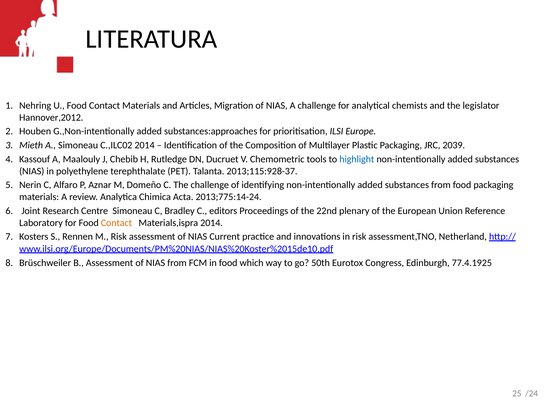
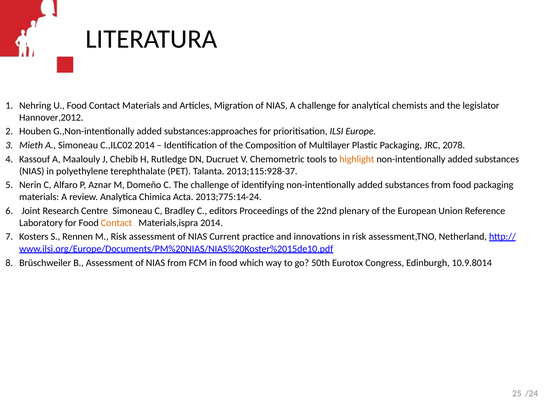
2039: 2039 -> 2078
highlight colour: blue -> orange
77.4.1925: 77.4.1925 -> 10.9.8014
